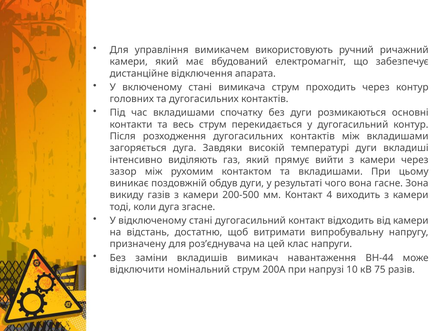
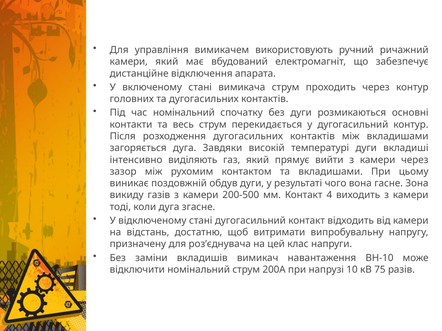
час вкладишами: вкладишами -> номінальний
ВН-44: ВН-44 -> ВН-10
